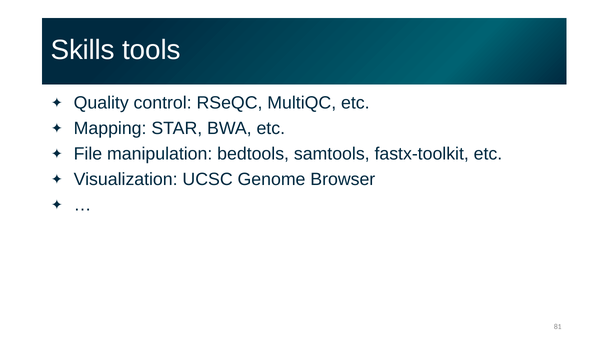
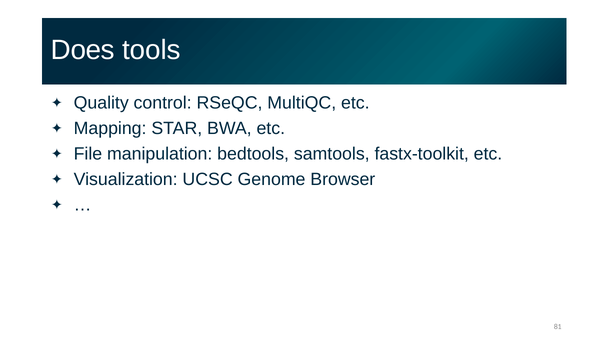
Skills: Skills -> Does
